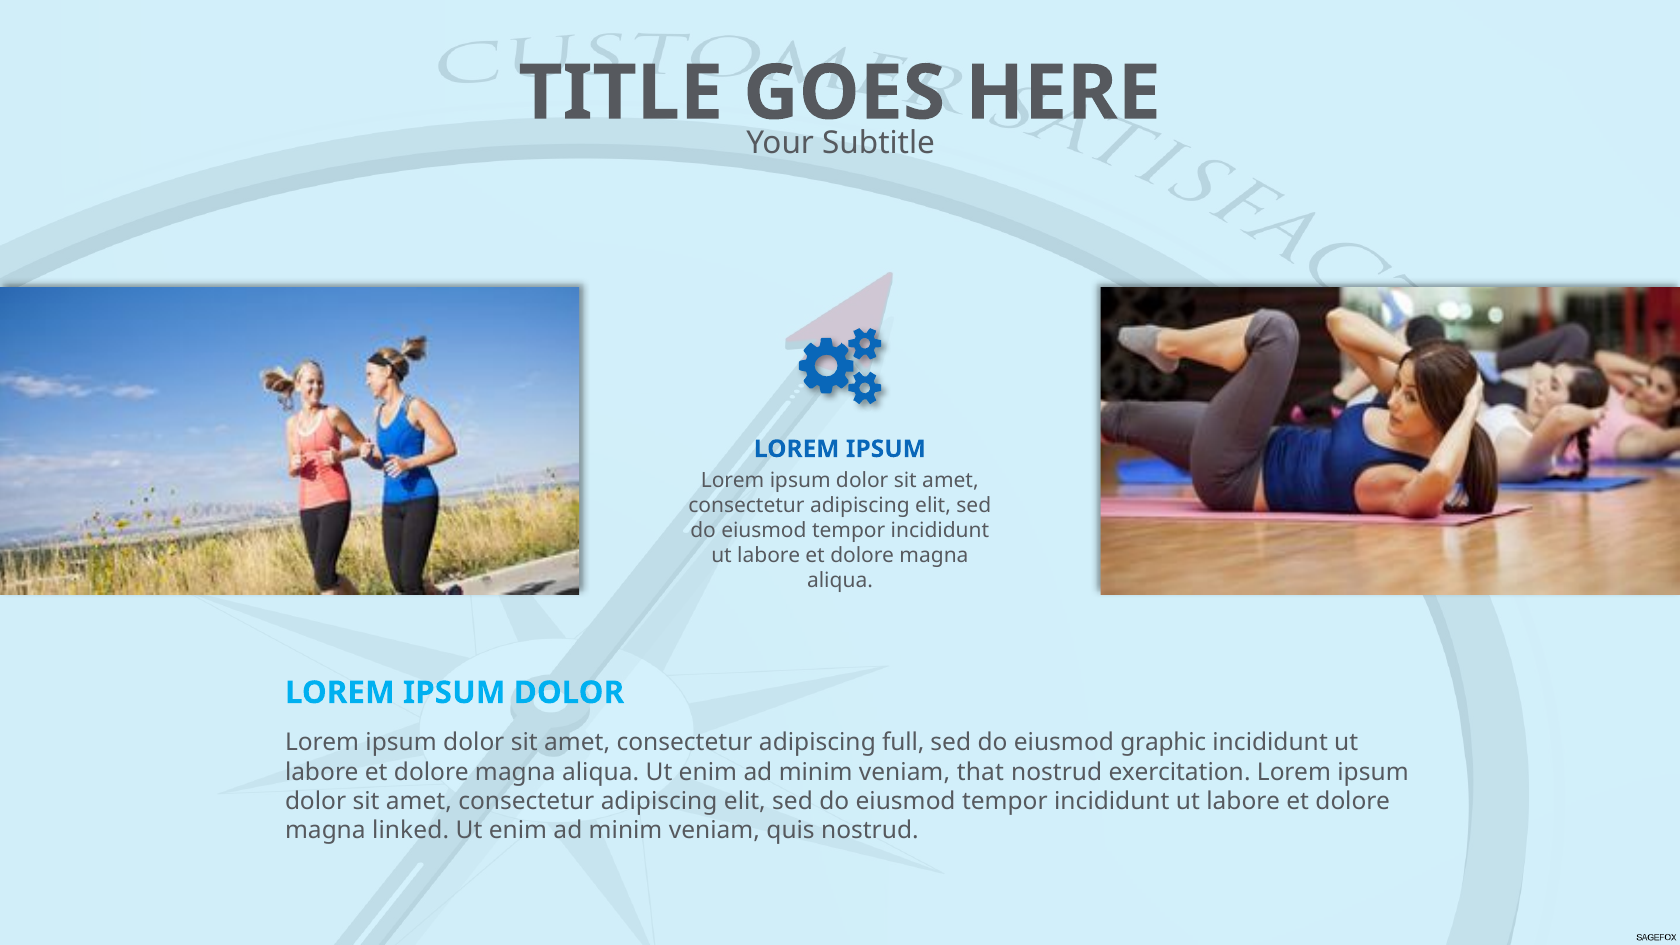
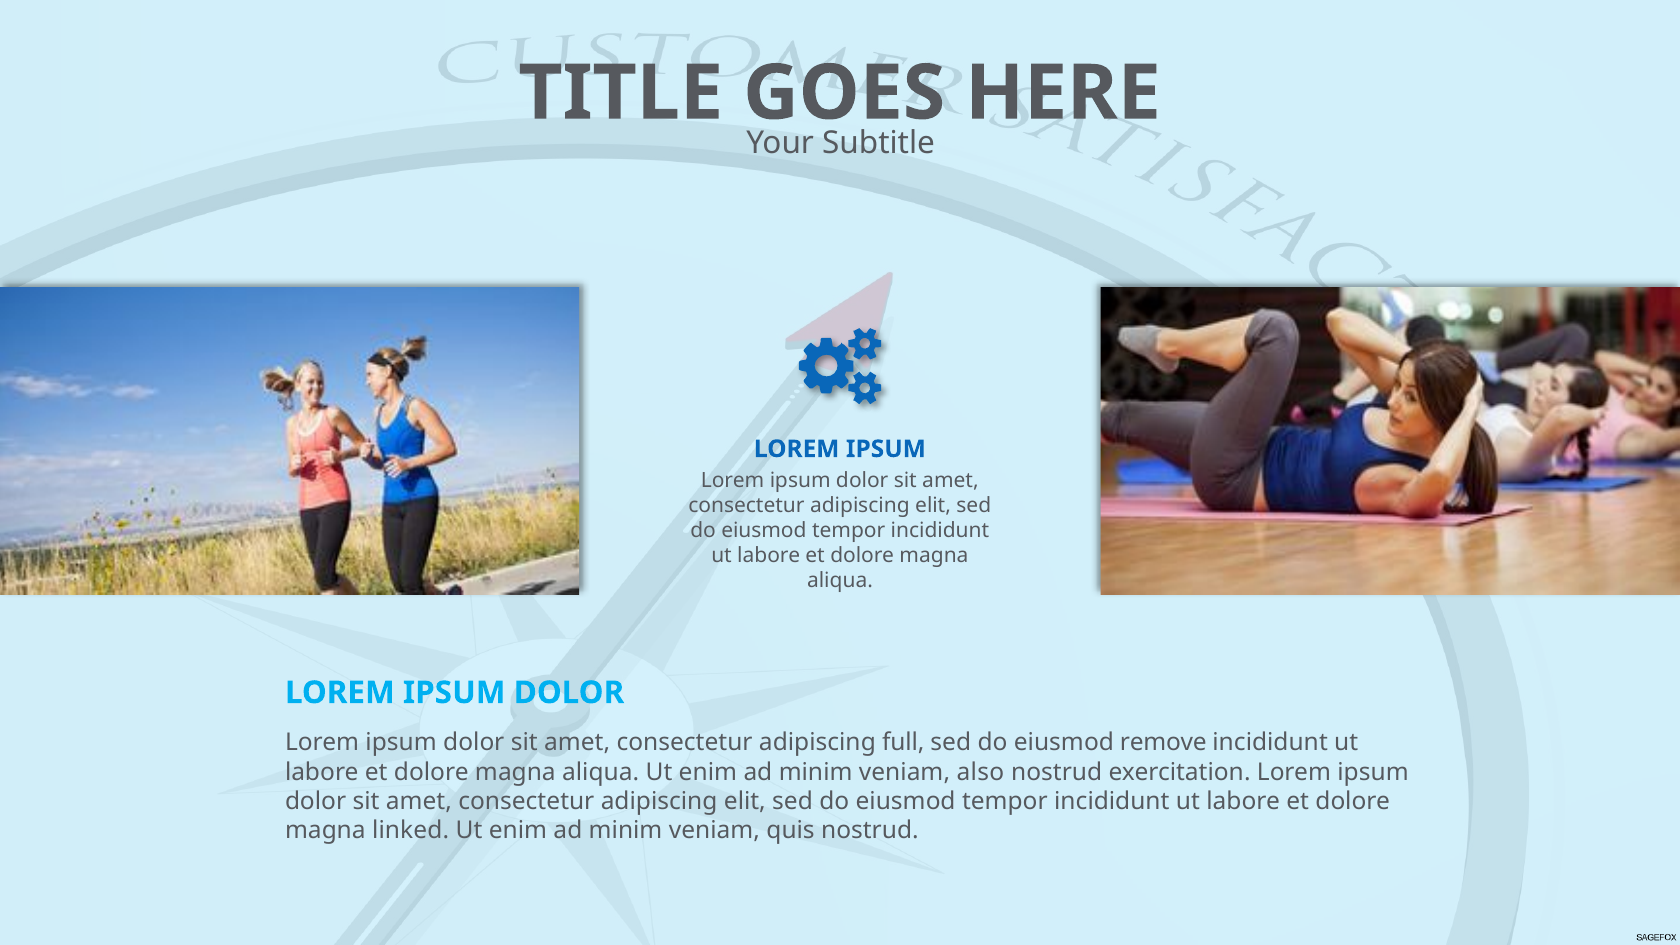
graphic: graphic -> remove
that: that -> also
